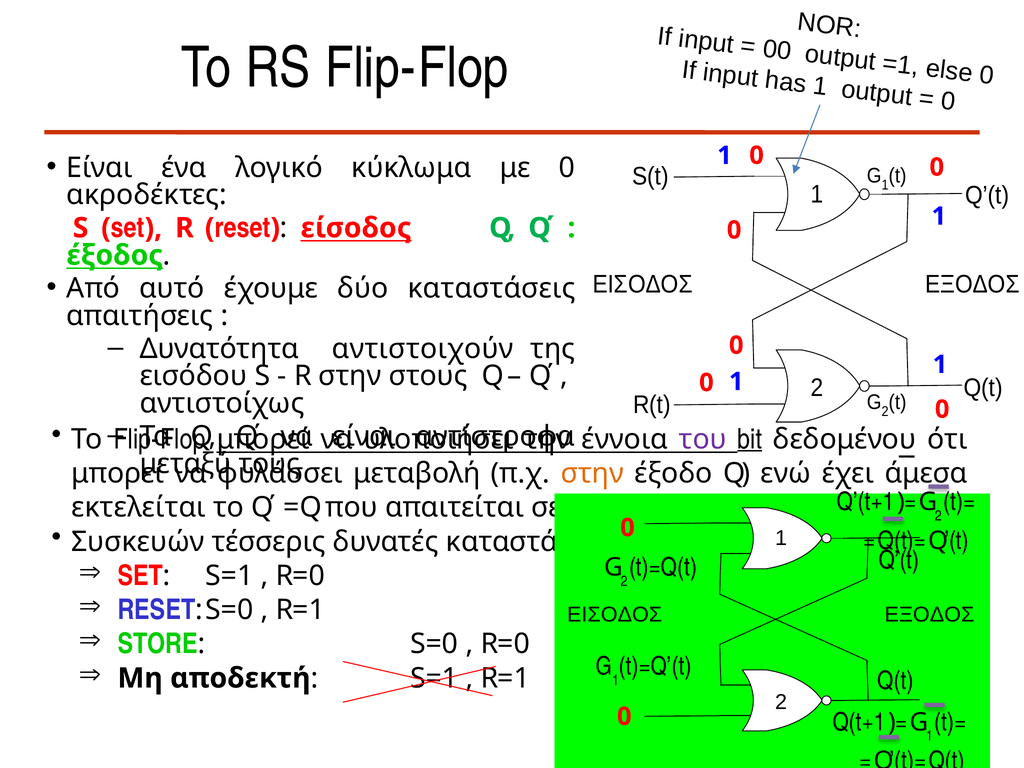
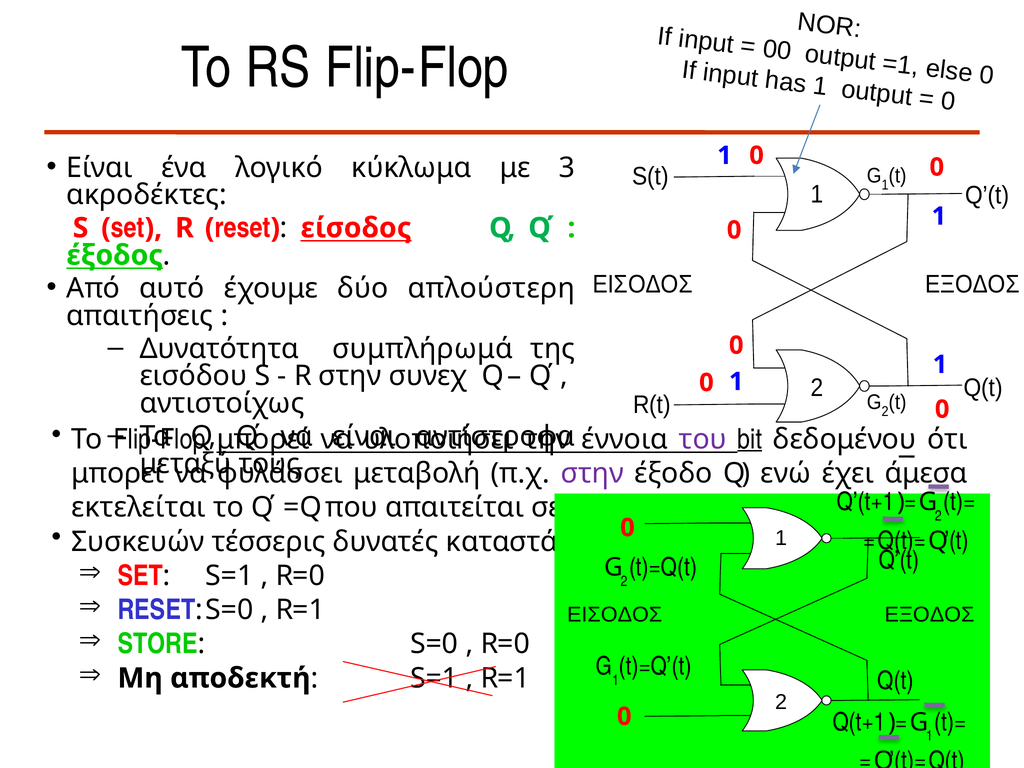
με 0: 0 -> 3
δύο καταστάσεις: καταστάσεις -> απλούστερη
αντιστοιχούν: αντιστοιχούν -> συμπλήρωμά
στους: στους -> συνεχ
στην at (592, 473) colour: orange -> purple
